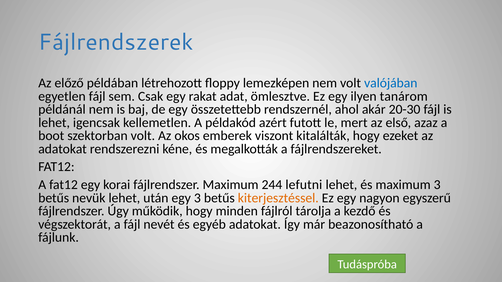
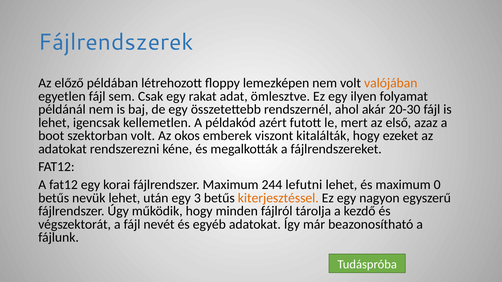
valójában colour: blue -> orange
tanárom: tanárom -> folyamat
maximum 3: 3 -> 0
